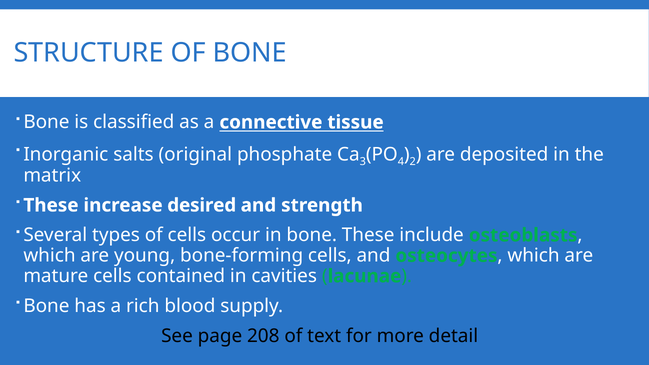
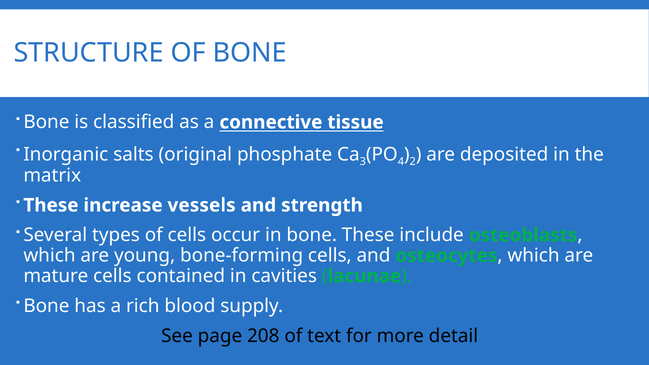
desired: desired -> vessels
